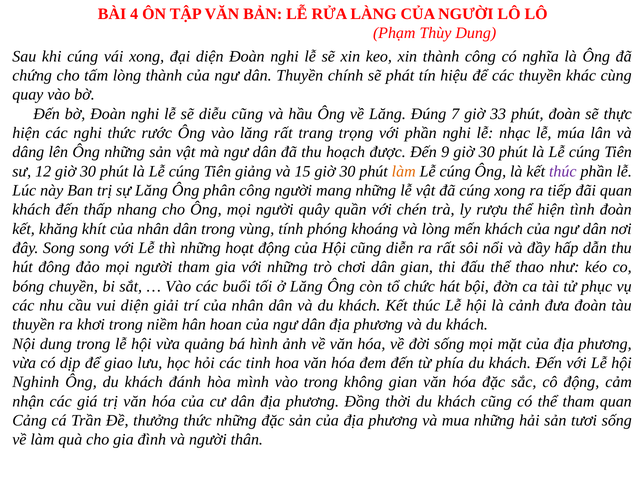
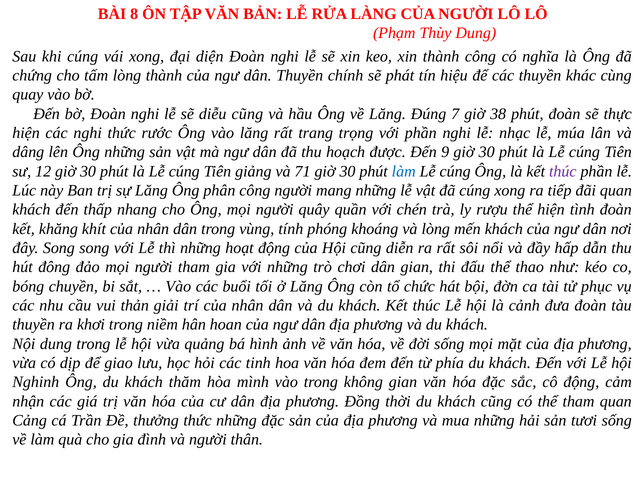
4: 4 -> 8
33: 33 -> 38
15: 15 -> 71
làm at (404, 171) colour: orange -> blue
vui diện: diện -> thản
đánh: đánh -> thăm
